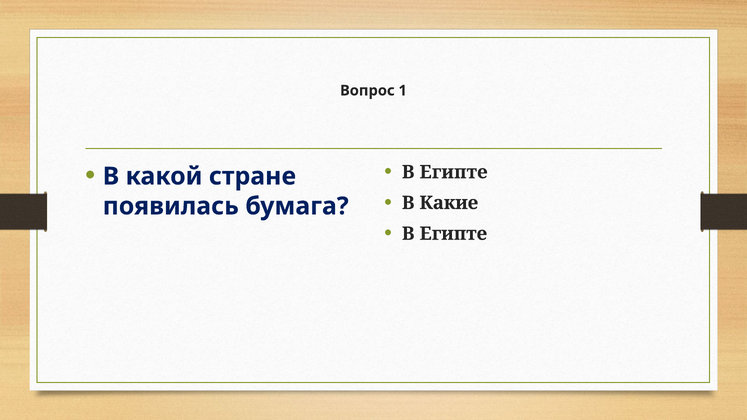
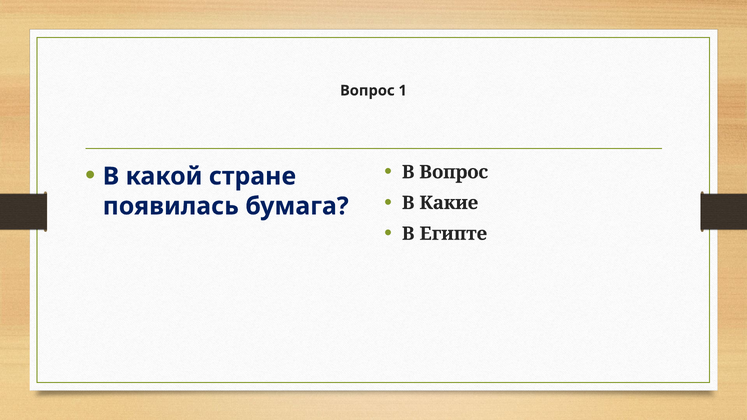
Египте at (454, 172): Египте -> Вопрос
